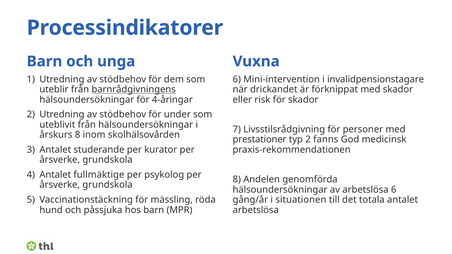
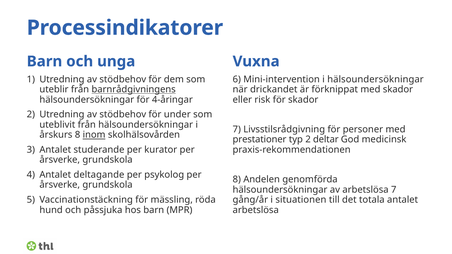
i invalidpensionstagare: invalidpensionstagare -> hälsoundersökningar
inom underline: none -> present
fanns: fanns -> deltar
fullmäktige: fullmäktige -> deltagande
arbetslösa 6: 6 -> 7
